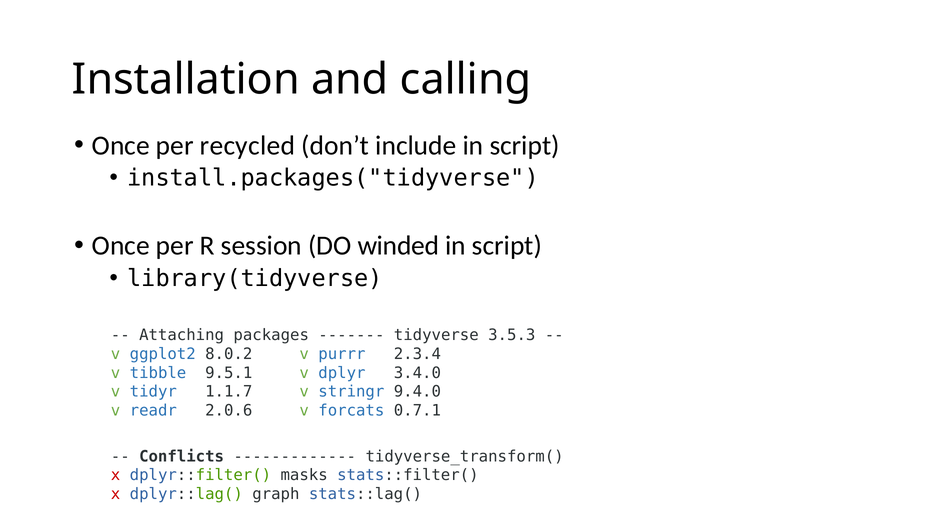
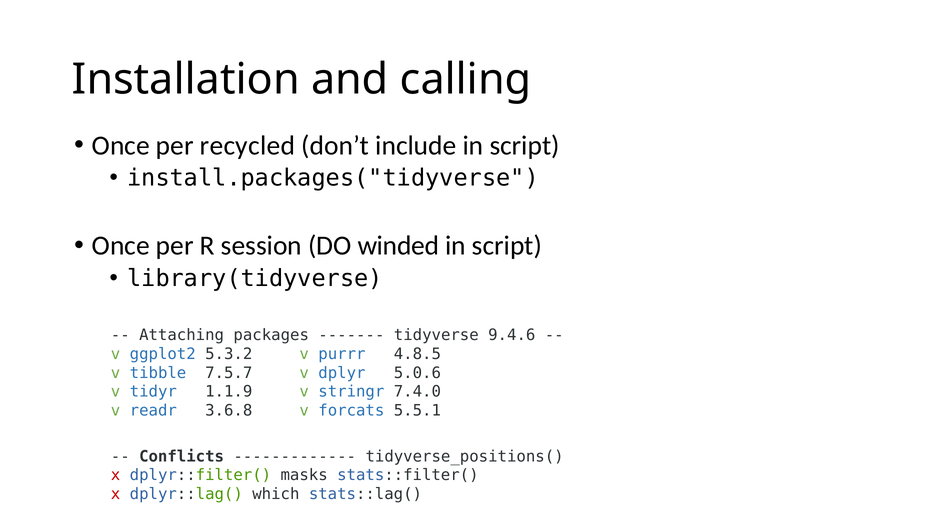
3.5.3: 3.5.3 -> 9.4.6
8.0.2: 8.0.2 -> 5.3.2
2.3.4: 2.3.4 -> 4.8.5
9.5.1: 9.5.1 -> 7.5.7
3.4.0: 3.4.0 -> 5.0.6
1.1.7: 1.1.7 -> 1.1.9
9.4.0: 9.4.0 -> 7.4.0
2.0.6: 2.0.6 -> 3.6.8
0.7.1: 0.7.1 -> 5.5.1
tidyverse_transform(: tidyverse_transform( -> tidyverse_positions(
graph: graph -> which
